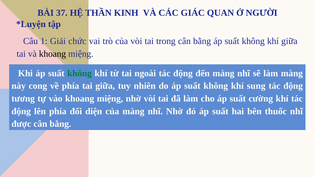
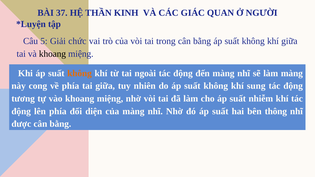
1: 1 -> 5
không at (80, 73) colour: green -> orange
cường: cường -> nhiễm
thuốc: thuốc -> thông
